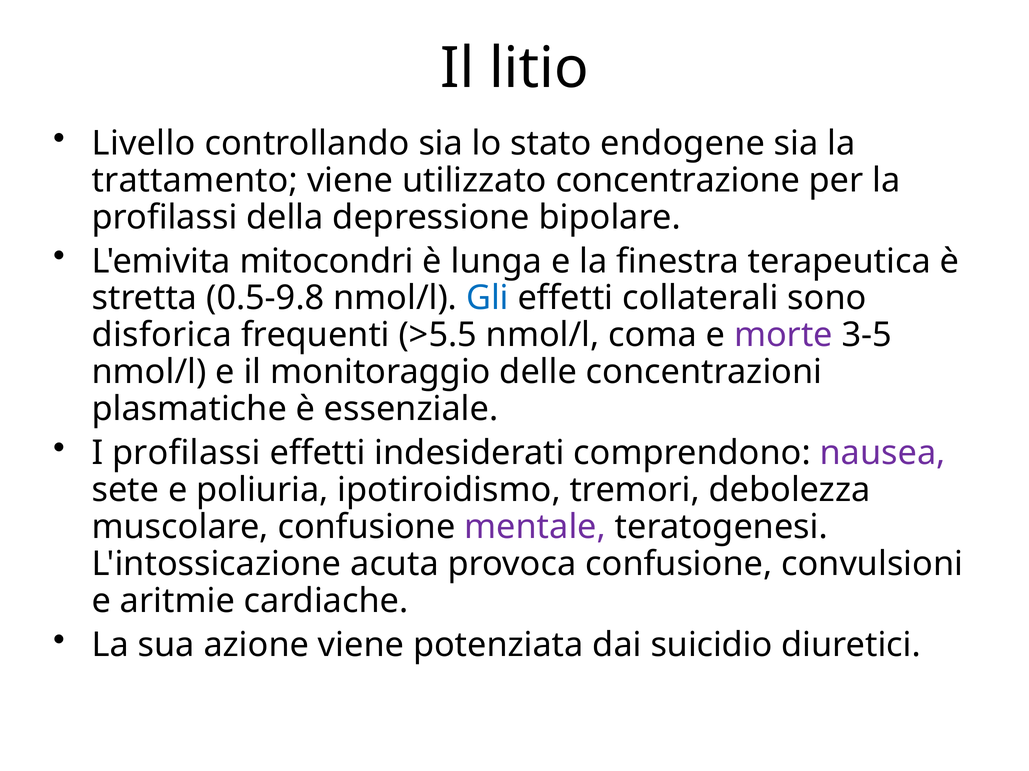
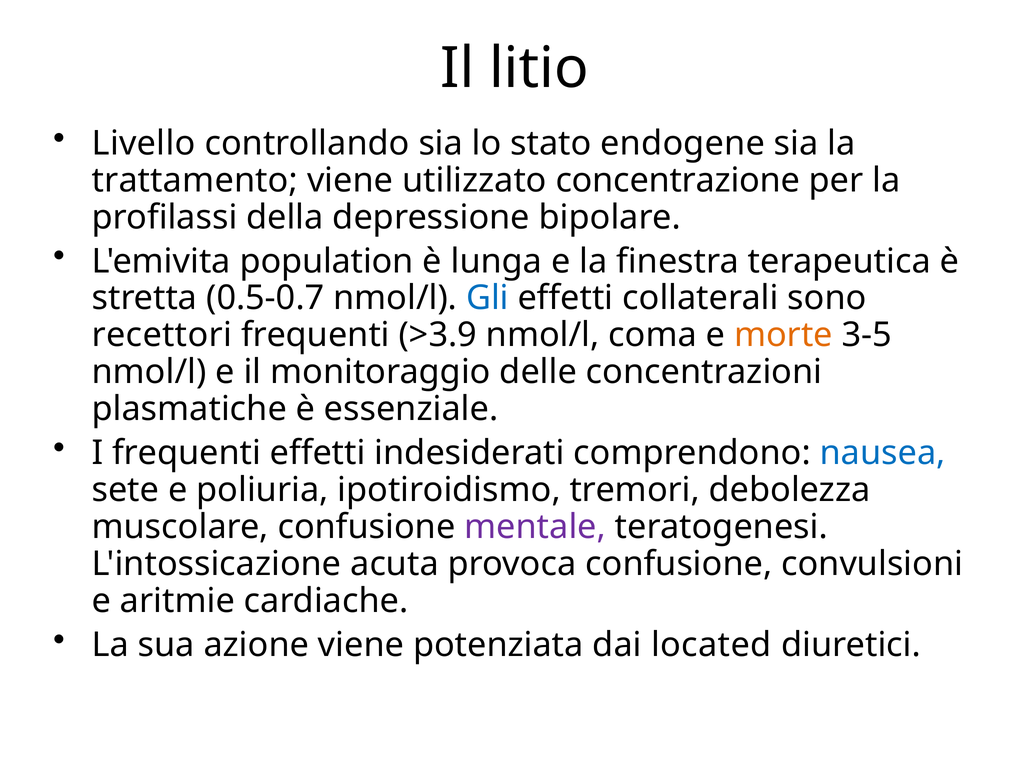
mitocondri: mitocondri -> population
0.5-9.8: 0.5-9.8 -> 0.5-0.7
disforica: disforica -> recettori
>5.5: >5.5 -> >3.9
morte colour: purple -> orange
I profilassi: profilassi -> frequenti
nausea colour: purple -> blue
suicidio: suicidio -> located
